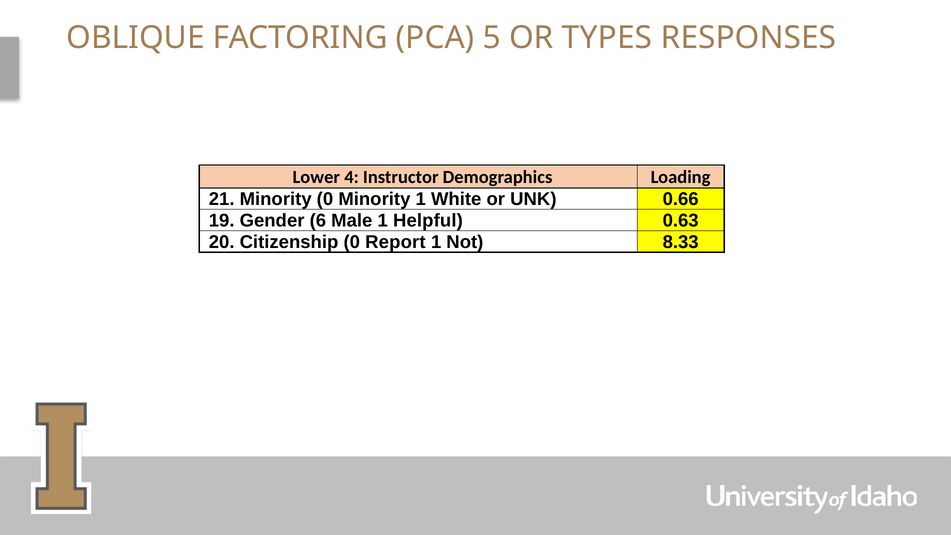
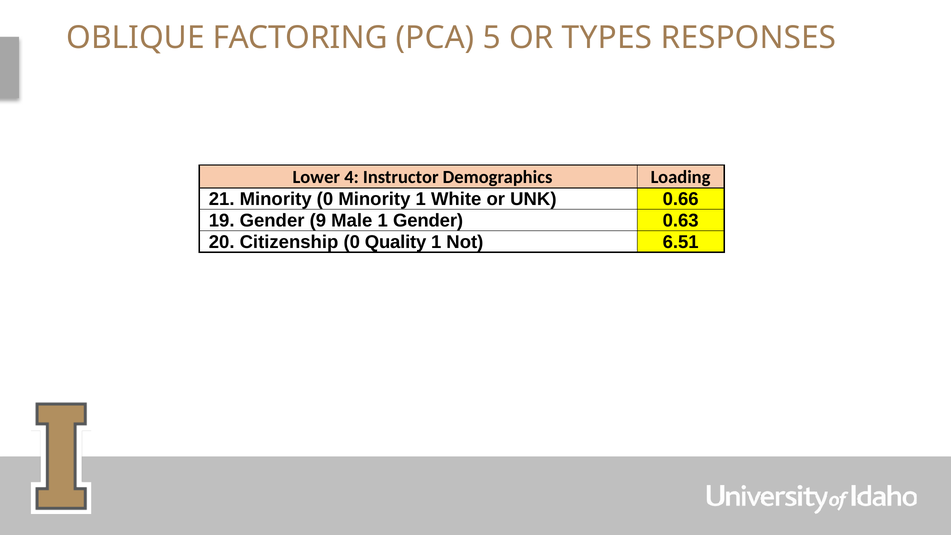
6: 6 -> 9
1 Helpful: Helpful -> Gender
Report: Report -> Quality
8.33: 8.33 -> 6.51
